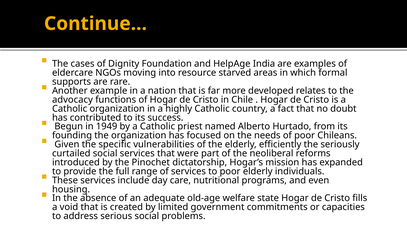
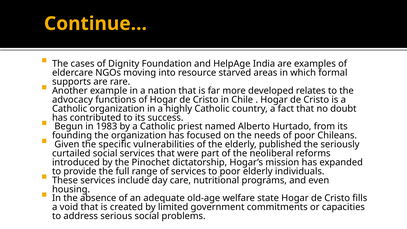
1949: 1949 -> 1983
efficiently: efficiently -> published
